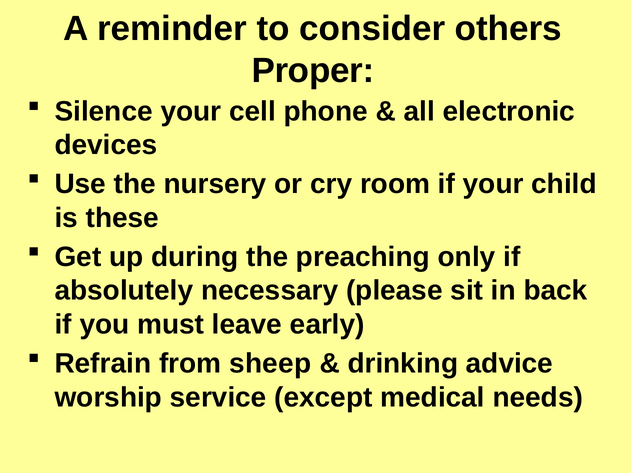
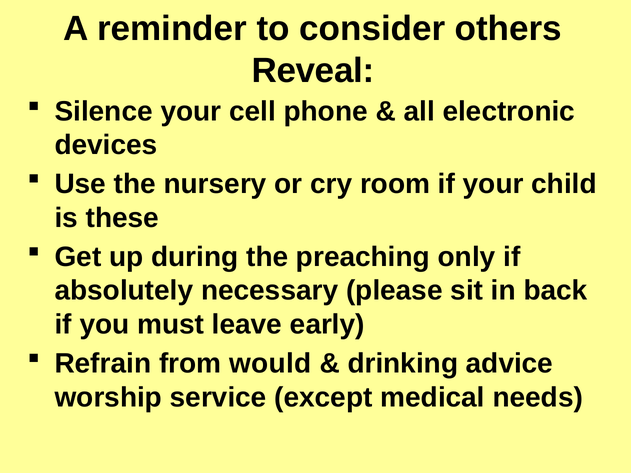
Proper: Proper -> Reveal
sheep: sheep -> would
